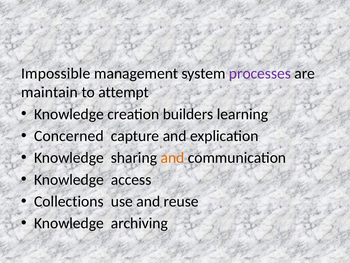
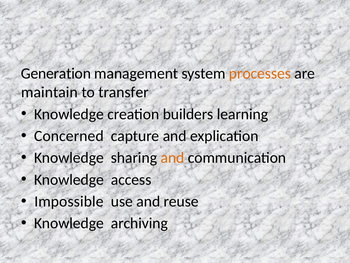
Impossible: Impossible -> Generation
processes colour: purple -> orange
attempt: attempt -> transfer
Collections: Collections -> Impossible
